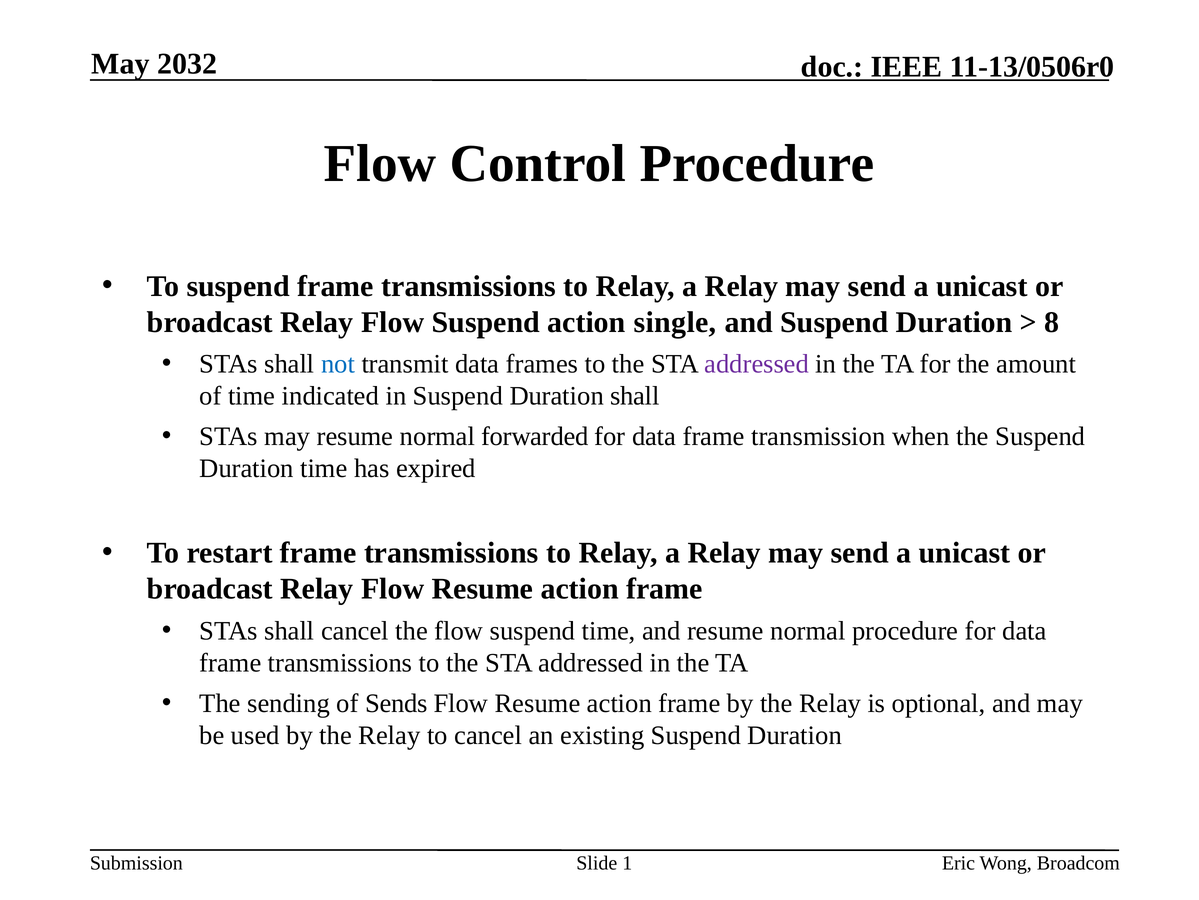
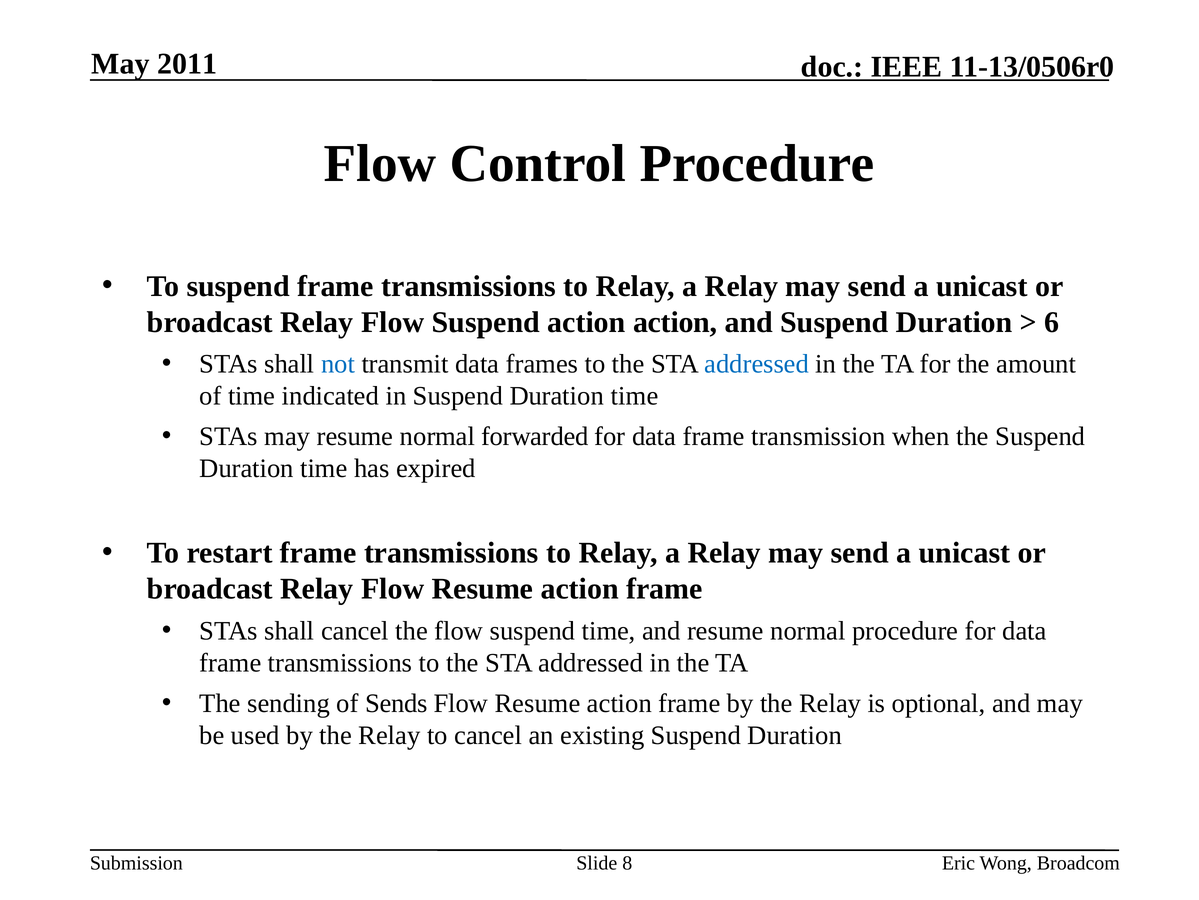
2032: 2032 -> 2011
action single: single -> action
8: 8 -> 6
addressed at (757, 364) colour: purple -> blue
in Suspend Duration shall: shall -> time
1: 1 -> 8
